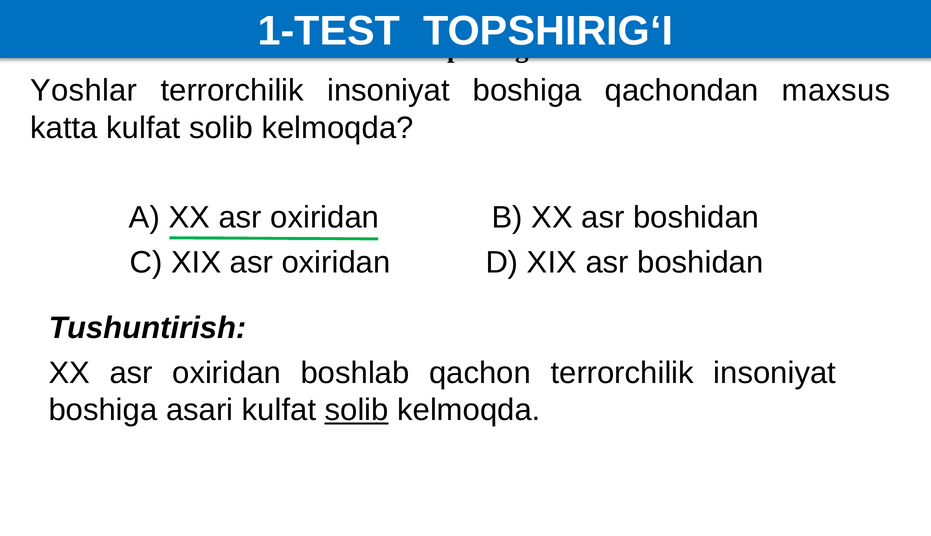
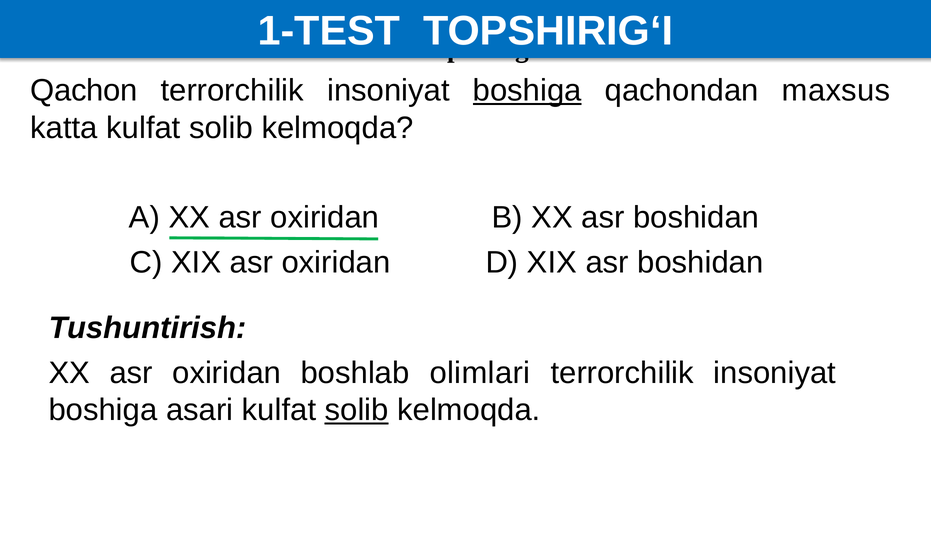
Yoshlar: Yoshlar -> Qachon
boshiga at (527, 91) underline: none -> present
qachon: qachon -> olimlari
